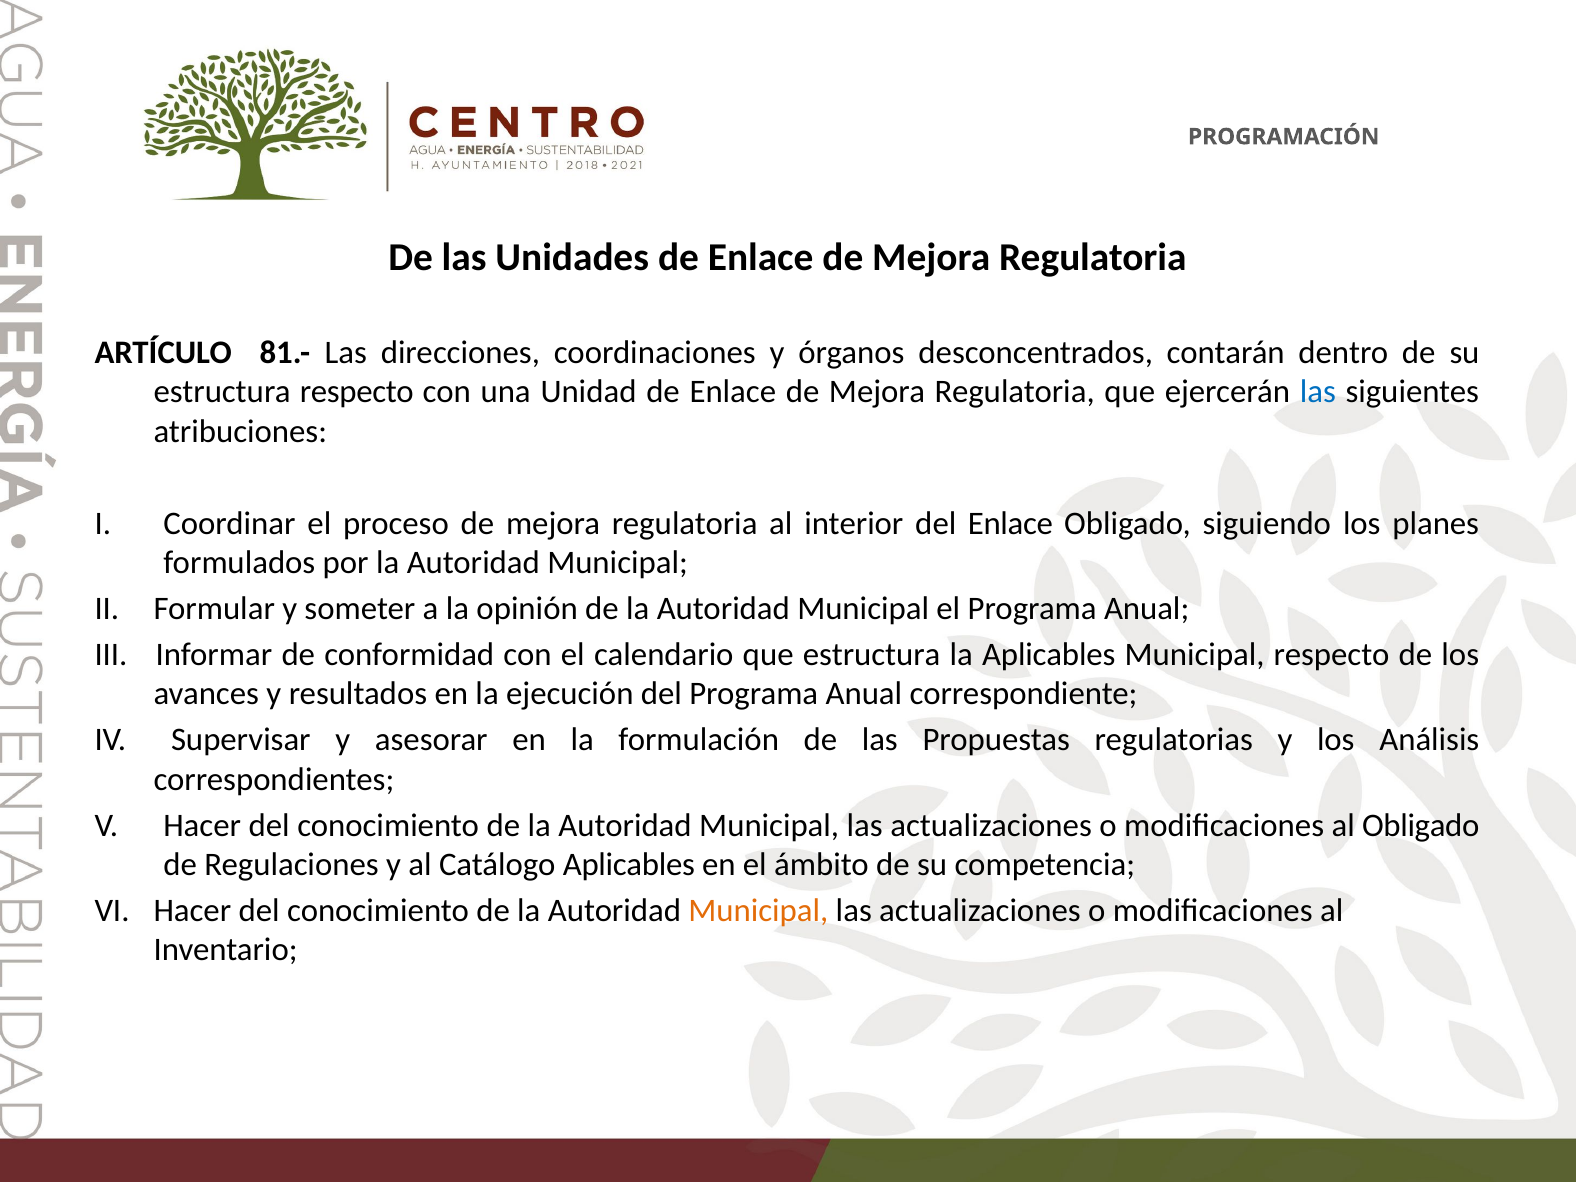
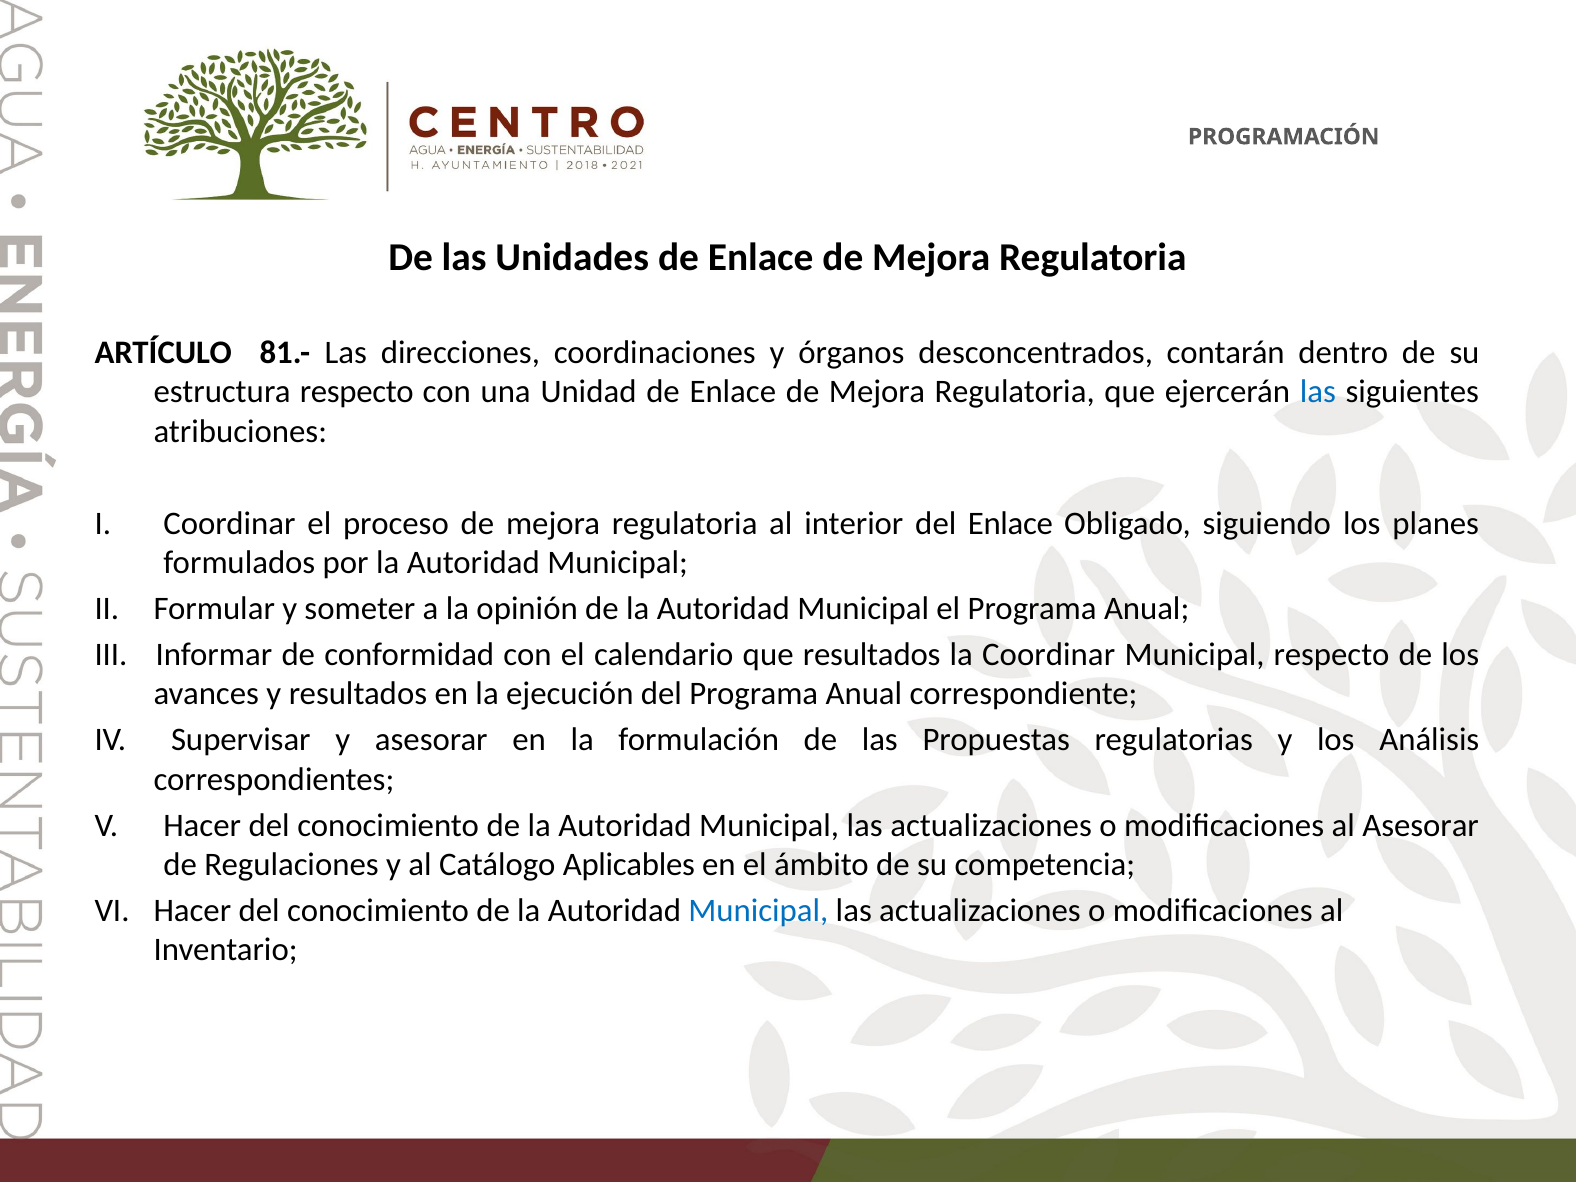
que estructura: estructura -> resultados
la Aplicables: Aplicables -> Coordinar
al Obligado: Obligado -> Asesorar
Municipal at (758, 911) colour: orange -> blue
